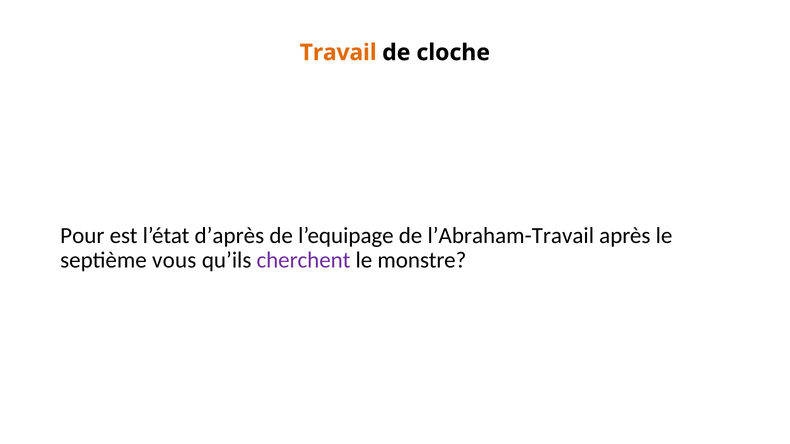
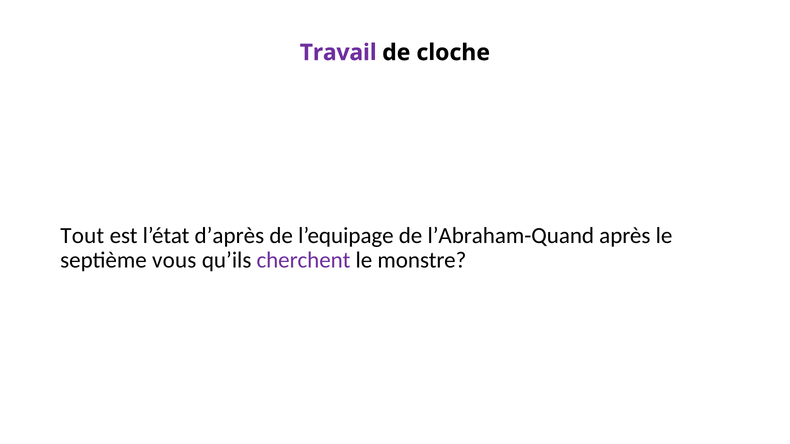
Travail colour: orange -> purple
Pour: Pour -> Tout
l’Abraham-Travail: l’Abraham-Travail -> l’Abraham-Quand
